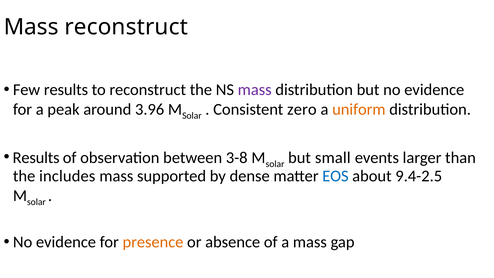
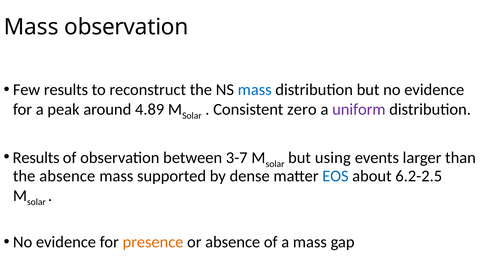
Mass reconstruct: reconstruct -> observation
mass at (255, 90) colour: purple -> blue
3.96: 3.96 -> 4.89
uniform colour: orange -> purple
3-8: 3-8 -> 3-7
small: small -> using
the includes: includes -> absence
9.4-2.5: 9.4-2.5 -> 6.2-2.5
